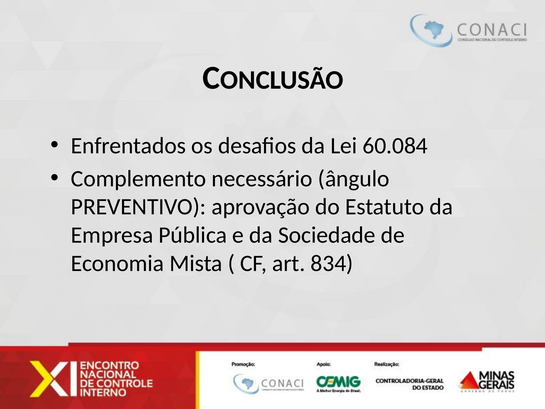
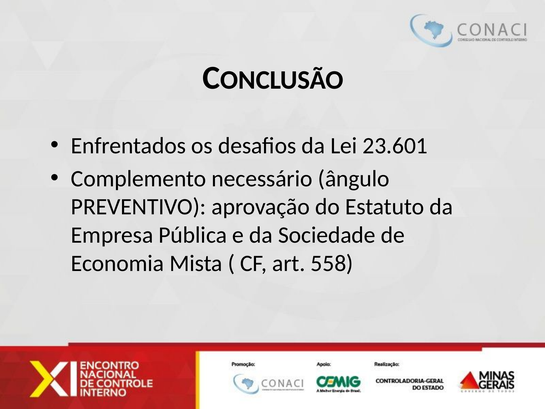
60.084: 60.084 -> 23.601
834: 834 -> 558
